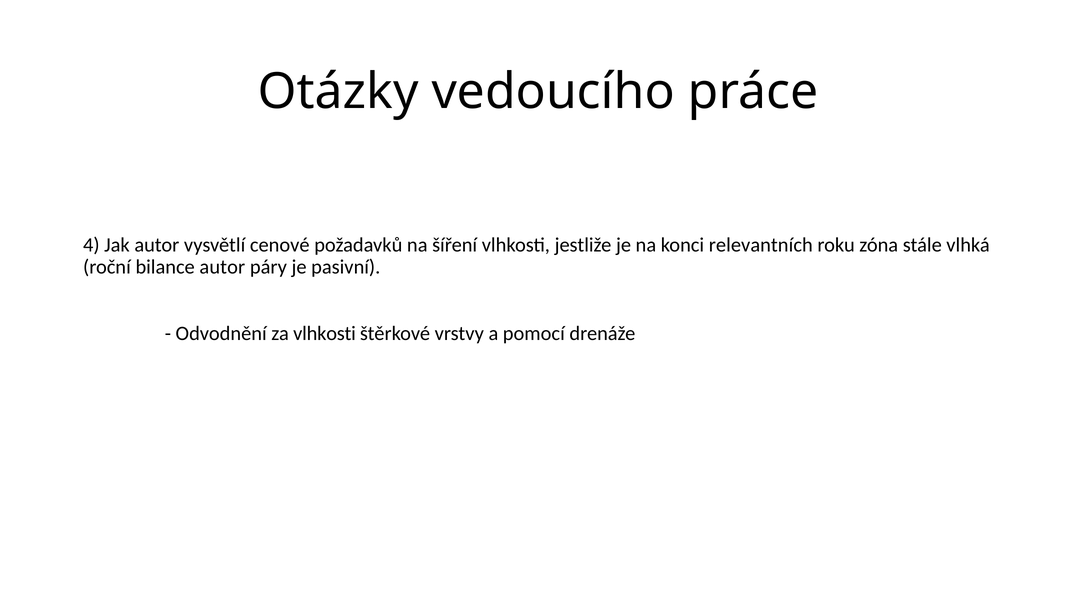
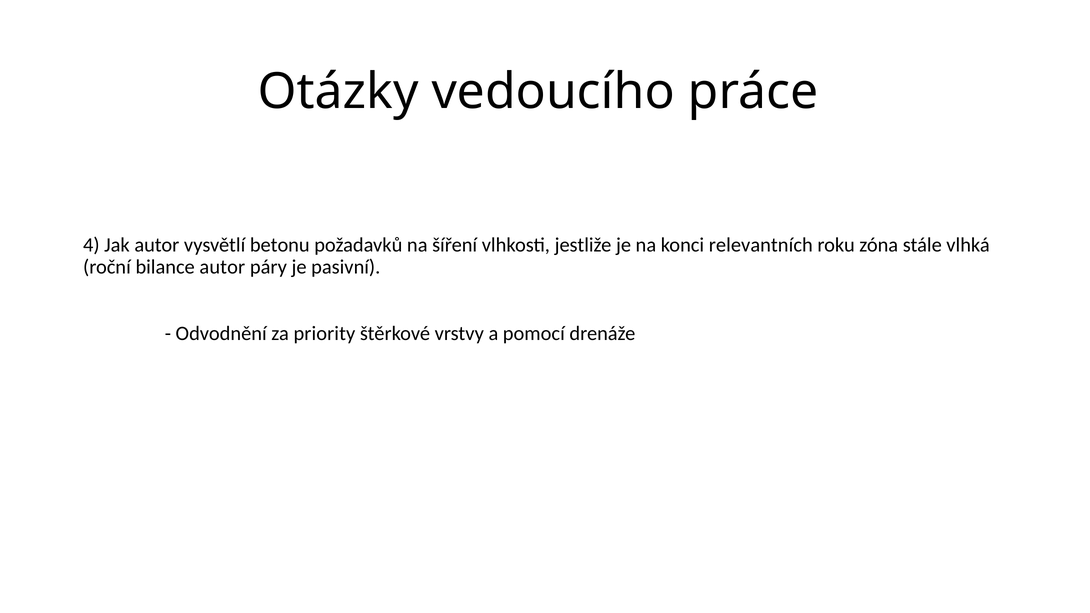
cenové: cenové -> betonu
za vlhkosti: vlhkosti -> priority
